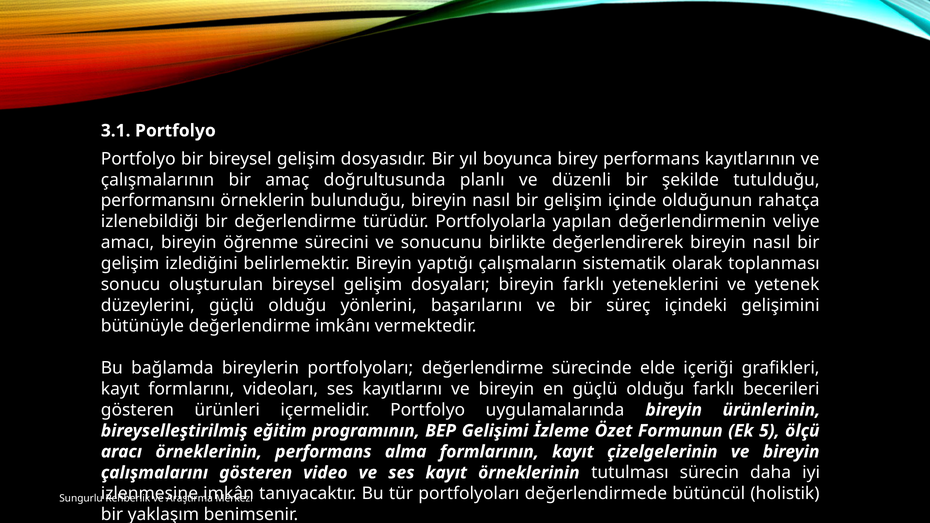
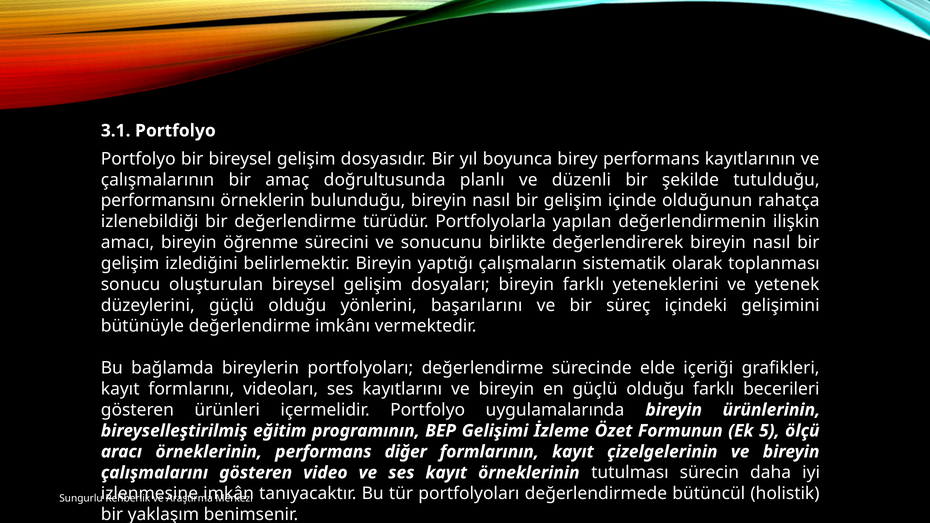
veliye: veliye -> ilişkin
alma: alma -> diğer
